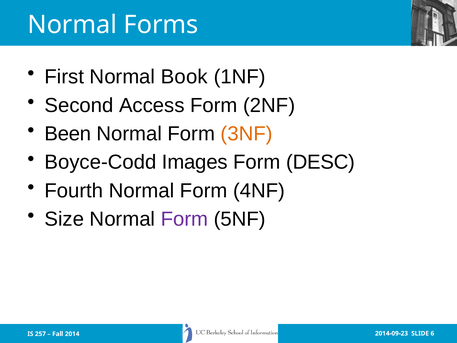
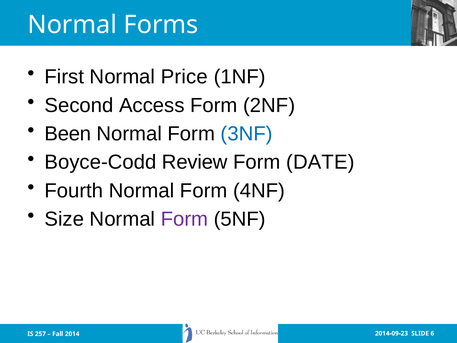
Book: Book -> Price
3NF colour: orange -> blue
Images: Images -> Review
DESC: DESC -> DATE
